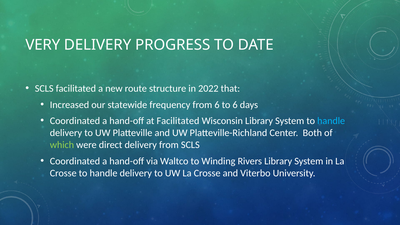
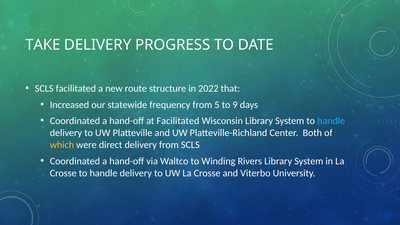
VERY: VERY -> TAKE
from 6: 6 -> 5
to 6: 6 -> 9
which colour: light green -> yellow
